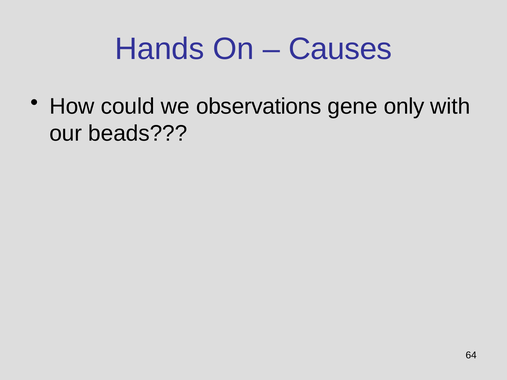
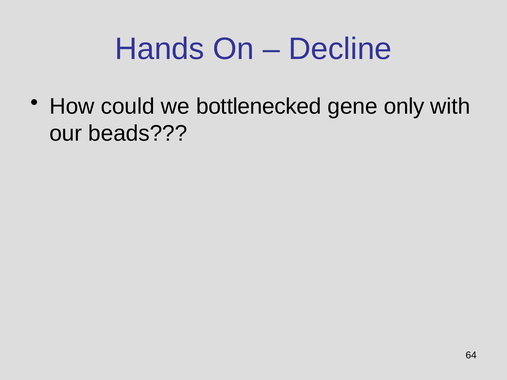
Causes: Causes -> Decline
observations: observations -> bottlenecked
